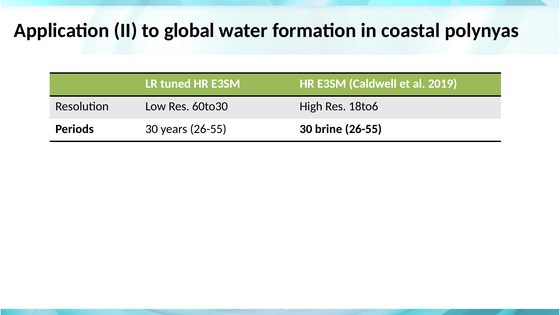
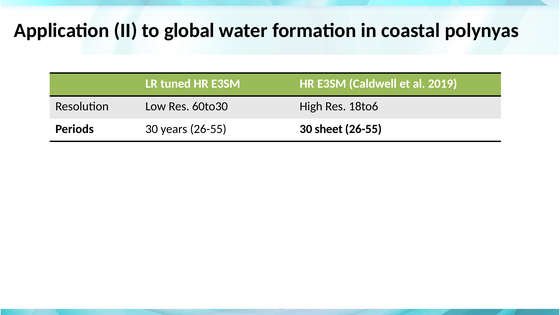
brine: brine -> sheet
